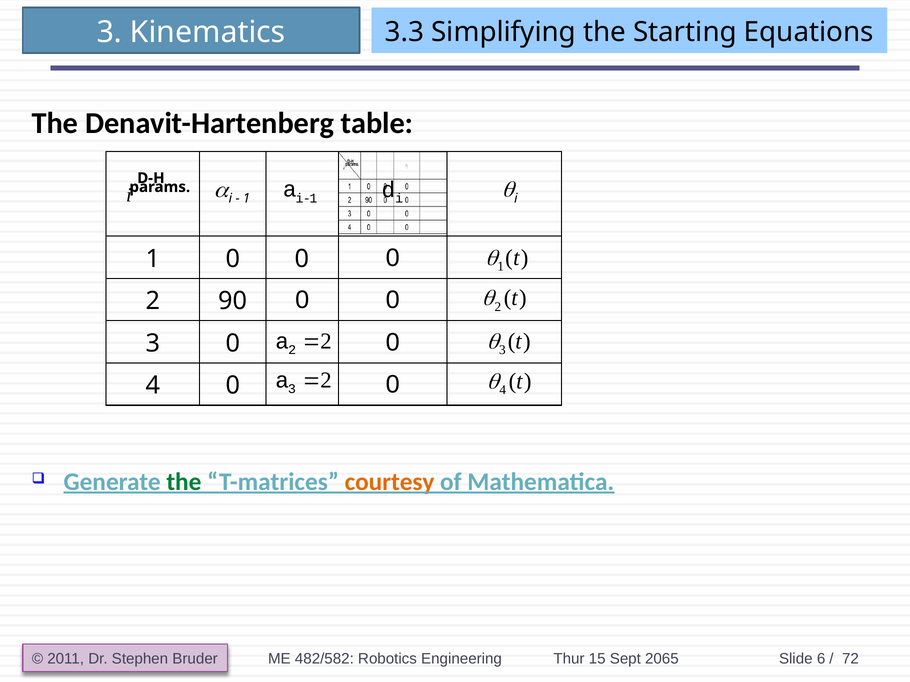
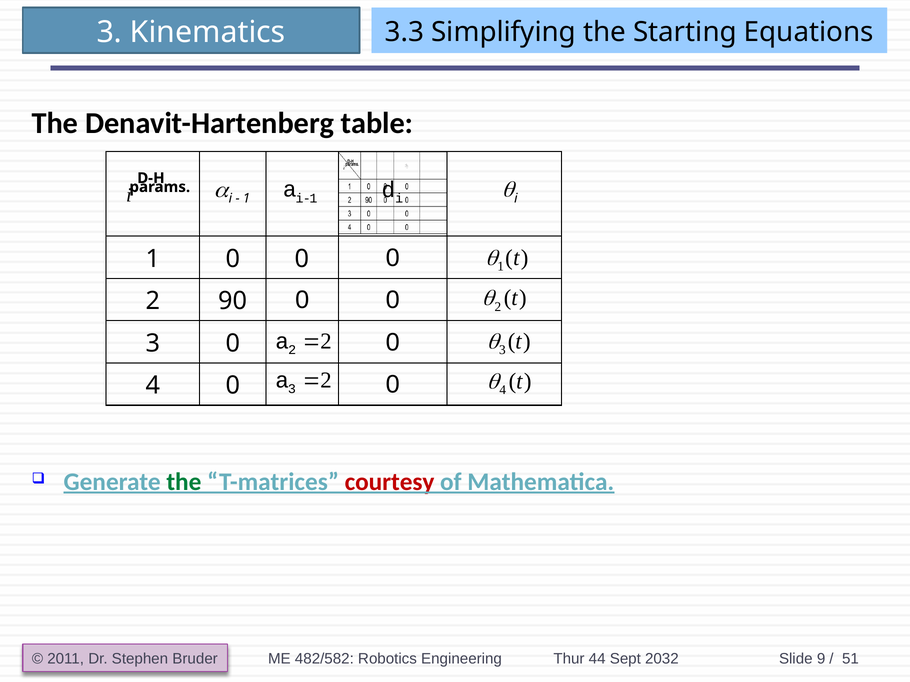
courtesy colour: orange -> red
15: 15 -> 44
2065: 2065 -> 2032
6: 6 -> 9
72: 72 -> 51
